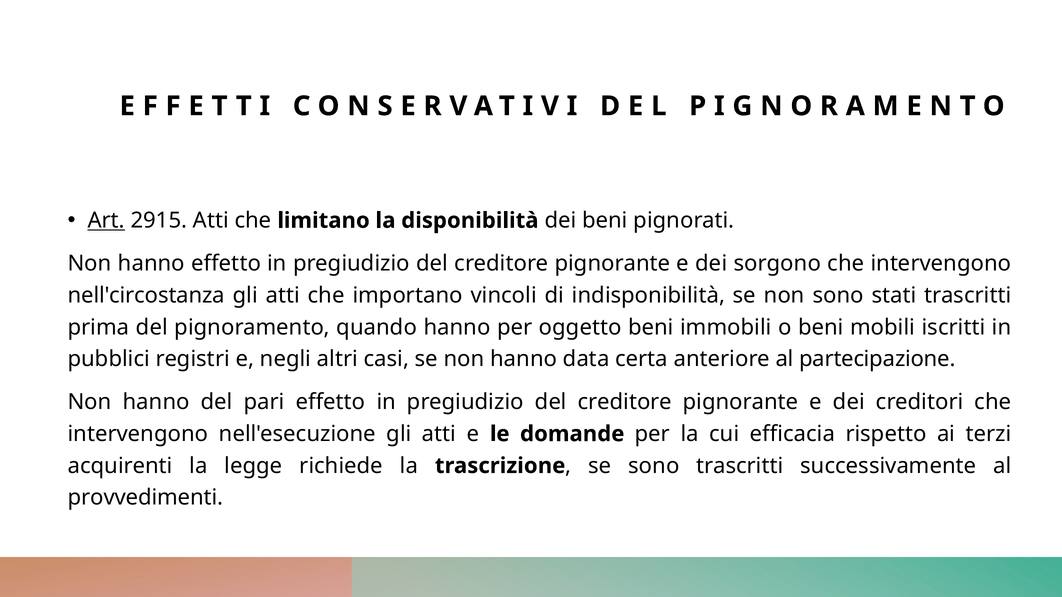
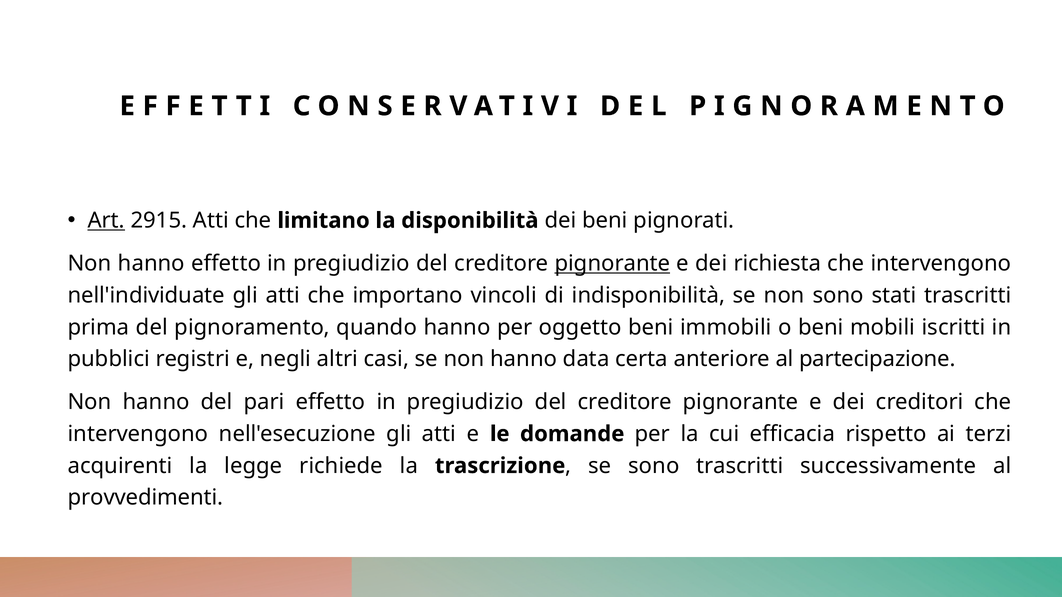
pignorante at (612, 264) underline: none -> present
sorgono: sorgono -> richiesta
nell'circostanza: nell'circostanza -> nell'individuate
